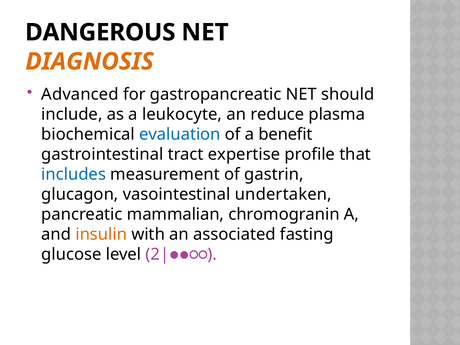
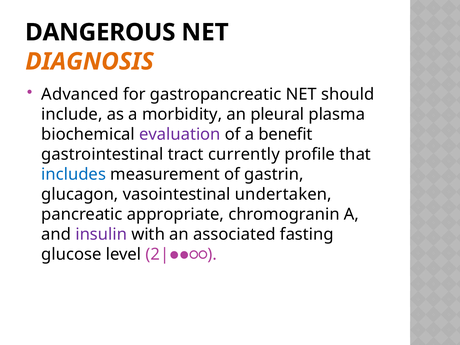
leukocyte: leukocyte -> morbidity
reduce: reduce -> pleural
evaluation colour: blue -> purple
expertise: expertise -> currently
mammalian: mammalian -> appropriate
insulin colour: orange -> purple
